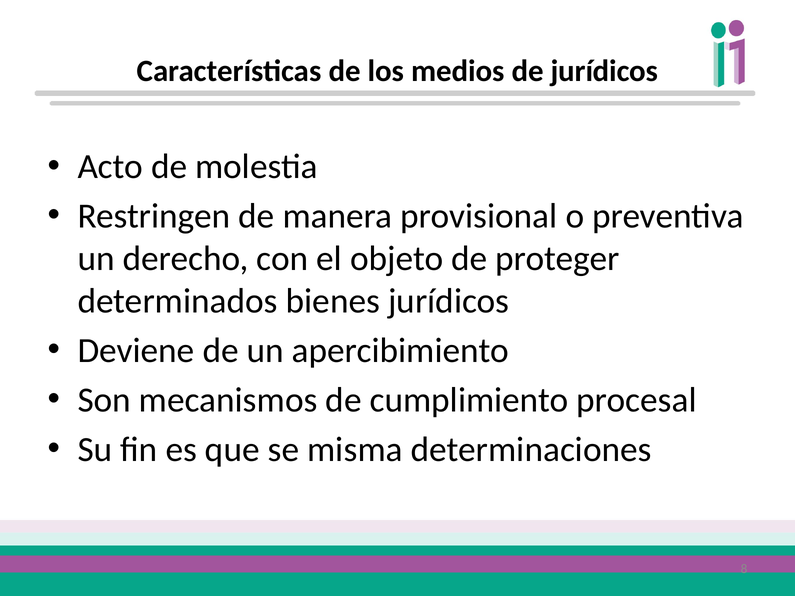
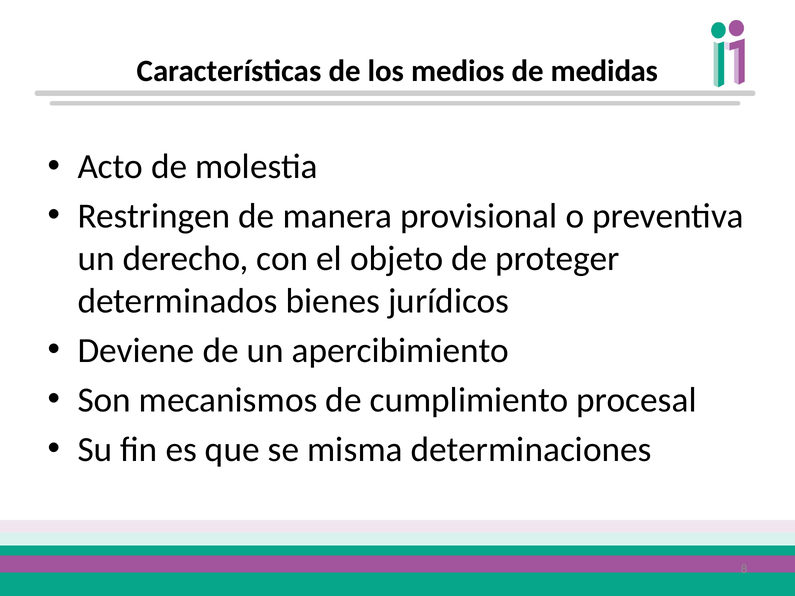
de jurídicos: jurídicos -> medidas
